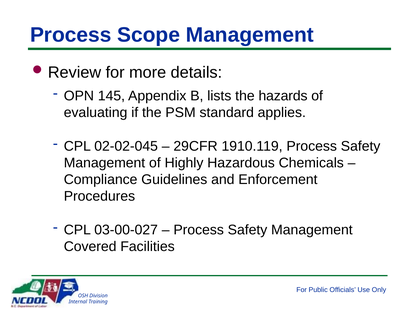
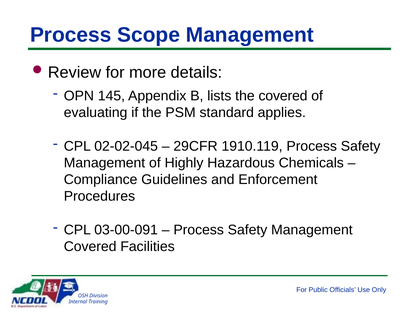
the hazards: hazards -> covered
03-00-027: 03-00-027 -> 03-00-091
